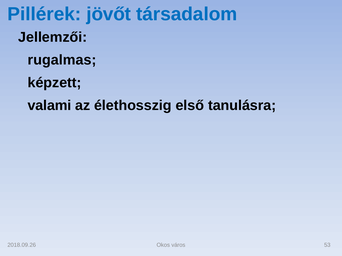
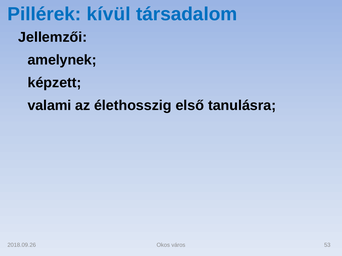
jövőt: jövőt -> kívül
rugalmas: rugalmas -> amelynek
